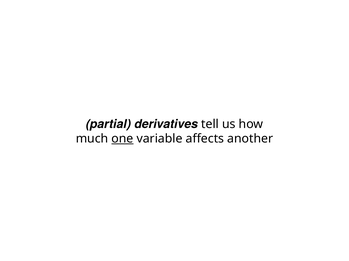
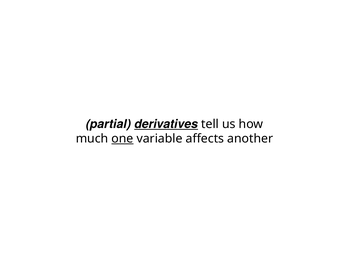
derivatives underline: none -> present
